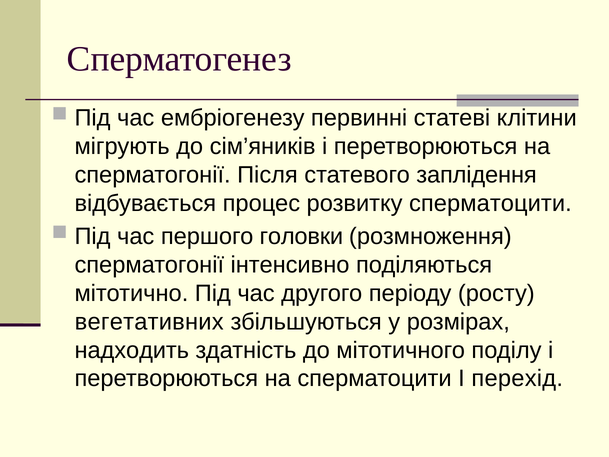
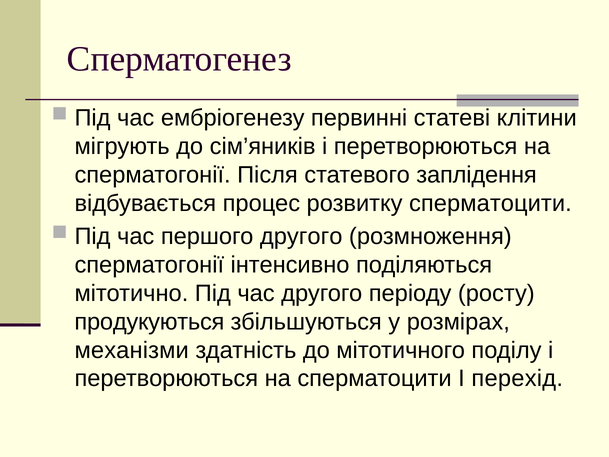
першого головки: головки -> другого
вегетативних: вегетативних -> продукуються
надходить: надходить -> механізми
